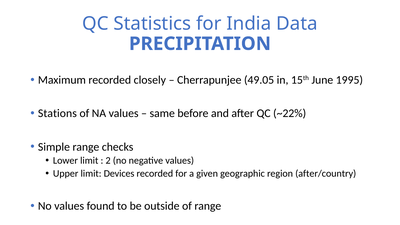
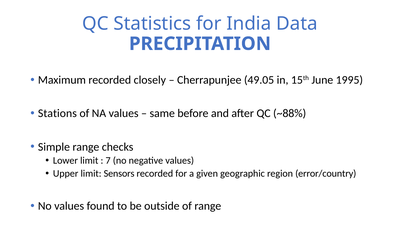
~22%: ~22% -> ~88%
2: 2 -> 7
Devices: Devices -> Sensors
after/country: after/country -> error/country
